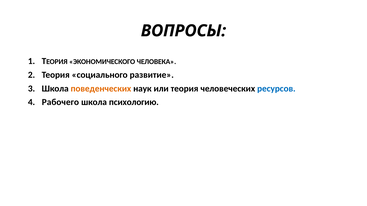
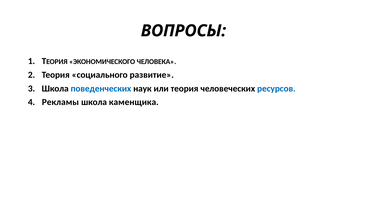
поведенческих colour: orange -> blue
Рабочего: Рабочего -> Рекламы
психологию: психологию -> каменщика
